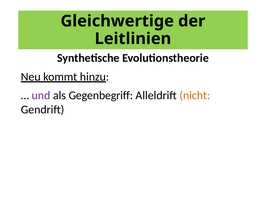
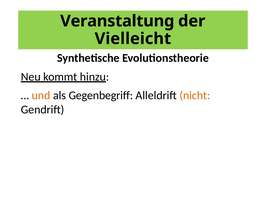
Gleichwertige: Gleichwertige -> Veranstaltung
Leitlinien: Leitlinien -> Vielleicht
und colour: purple -> orange
